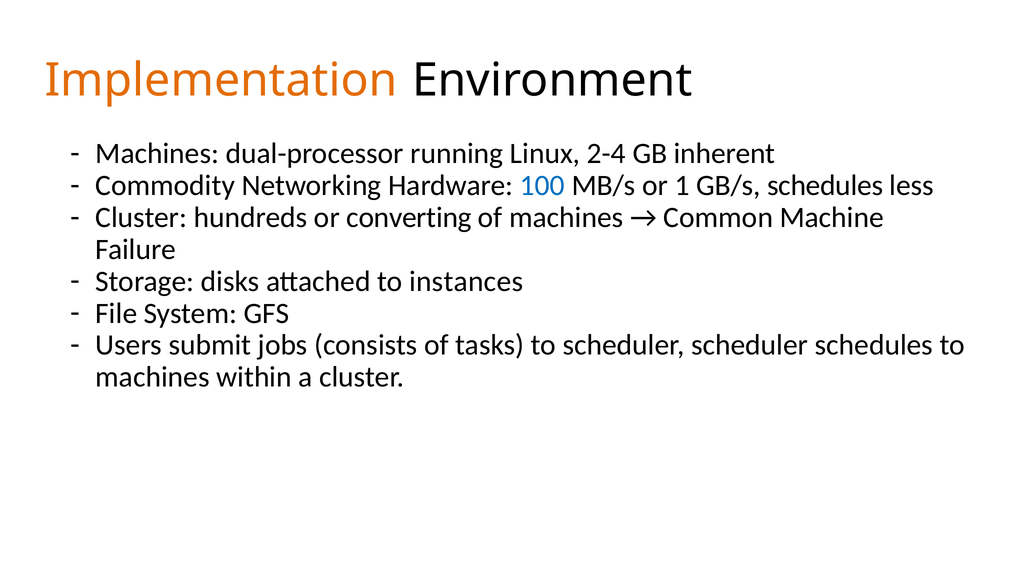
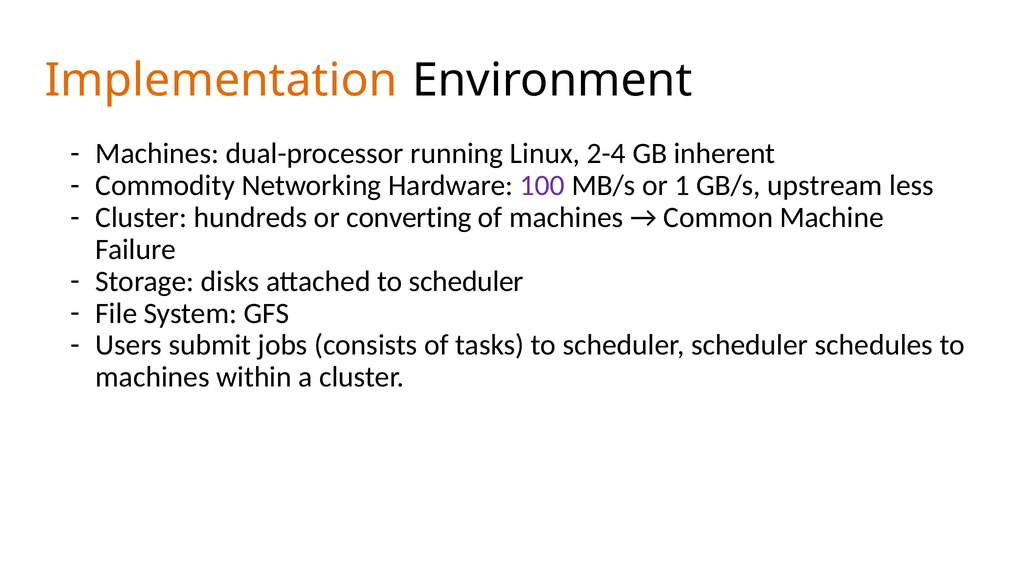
100 colour: blue -> purple
GB/s schedules: schedules -> upstream
attached to instances: instances -> scheduler
